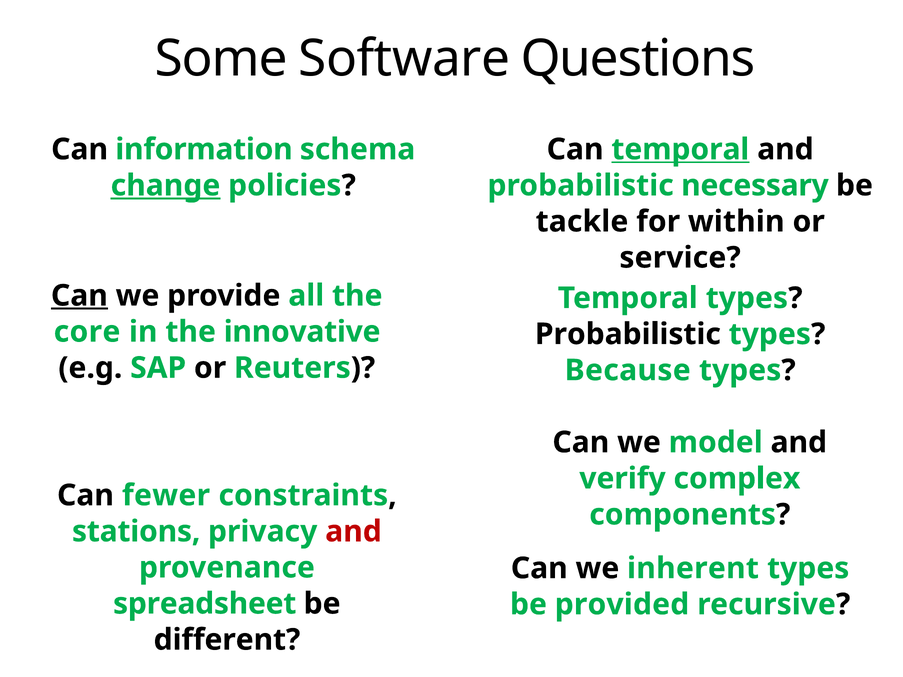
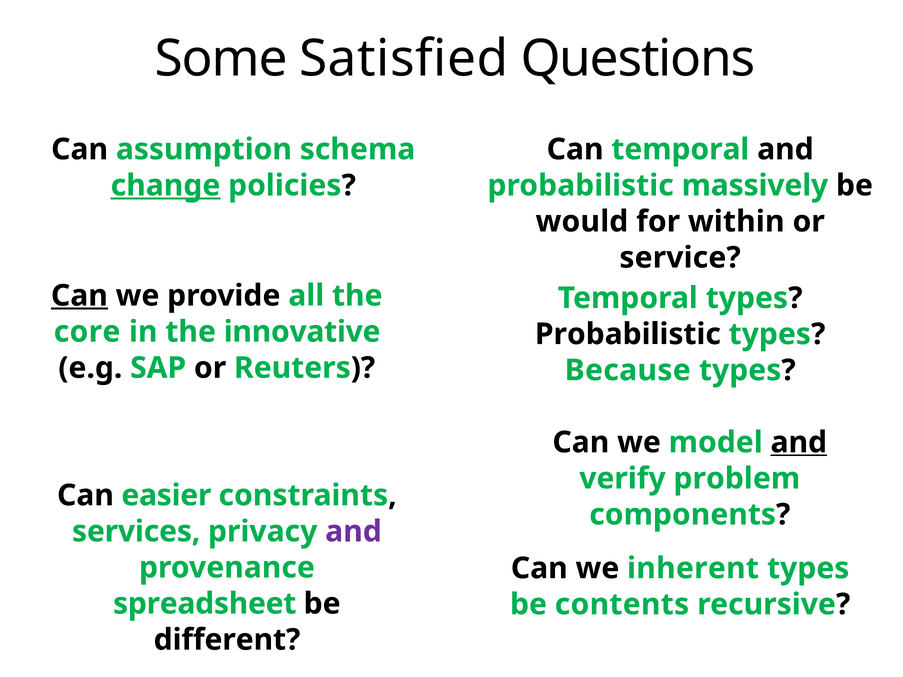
Software: Software -> Satisfied
information: information -> assumption
temporal at (680, 149) underline: present -> none
necessary: necessary -> massively
tackle: tackle -> would
and at (799, 443) underline: none -> present
complex: complex -> problem
fewer: fewer -> easier
stations: stations -> services
and at (353, 532) colour: red -> purple
provided: provided -> contents
